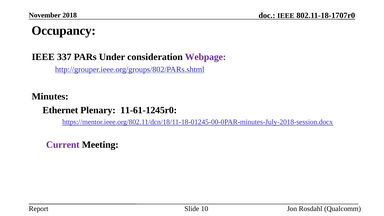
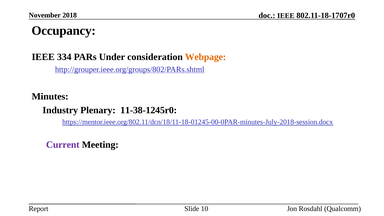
337: 337 -> 334
Webpage colour: purple -> orange
Ethernet: Ethernet -> Industry
11-61-1245r0: 11-61-1245r0 -> 11-38-1245r0
